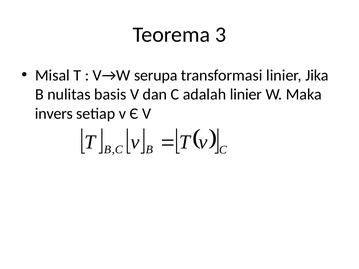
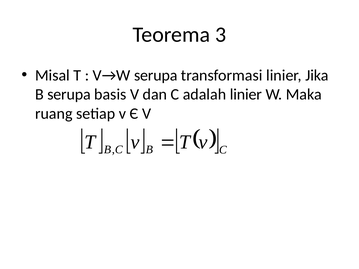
B nulitas: nulitas -> serupa
invers: invers -> ruang
